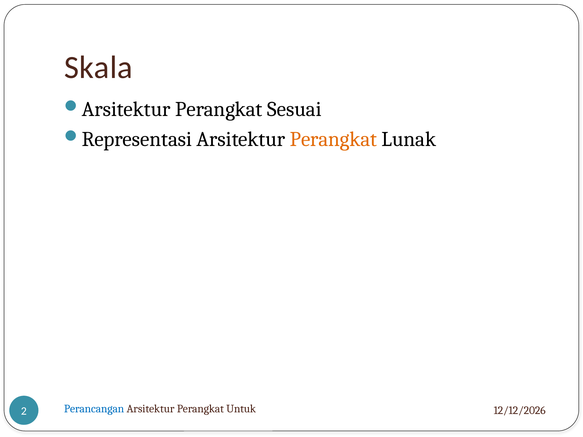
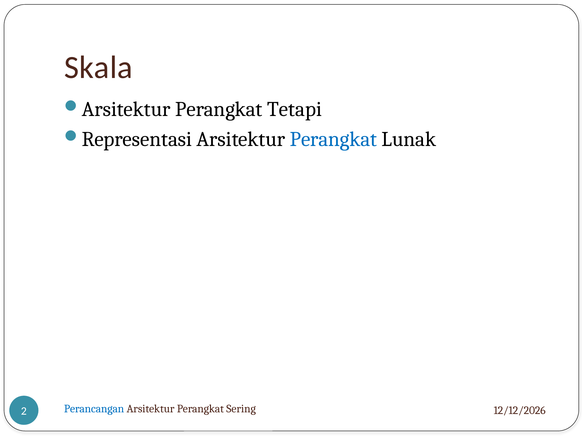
Sesuai: Sesuai -> Tetapi
Perangkat at (333, 139) colour: orange -> blue
Untuk: Untuk -> Sering
